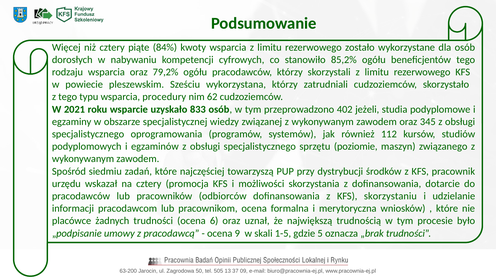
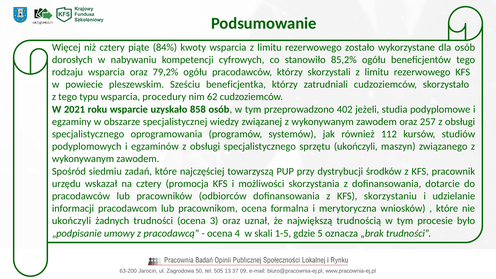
wykorzystana: wykorzystana -> beneficjentka
833: 833 -> 858
345: 345 -> 257
sprzętu poziomie: poziomie -> ukończyli
placówce at (72, 221): placówce -> ukończyli
6: 6 -> 3
9: 9 -> 4
